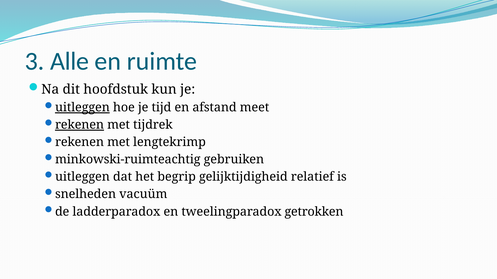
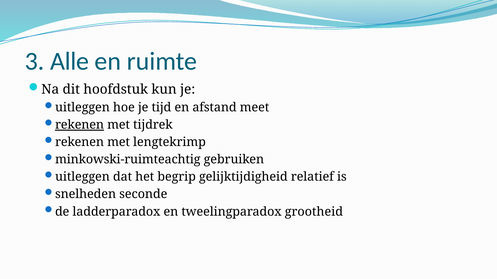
uitleggen at (82, 108) underline: present -> none
vacuüm: vacuüm -> seconde
getrokken: getrokken -> grootheid
